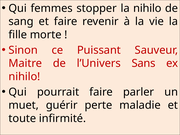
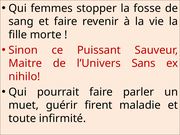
la nihilo: nihilo -> fosse
perte: perte -> firent
